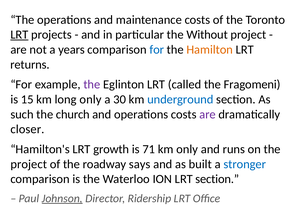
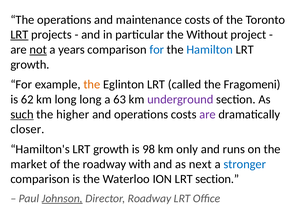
not underline: none -> present
Hamilton colour: orange -> blue
returns at (30, 65): returns -> growth
the at (92, 85) colour: purple -> orange
15: 15 -> 62
long only: only -> long
30: 30 -> 63
underground colour: blue -> purple
such underline: none -> present
church: church -> higher
71: 71 -> 98
project at (29, 164): project -> market
says: says -> with
built: built -> next
Director Ridership: Ridership -> Roadway
